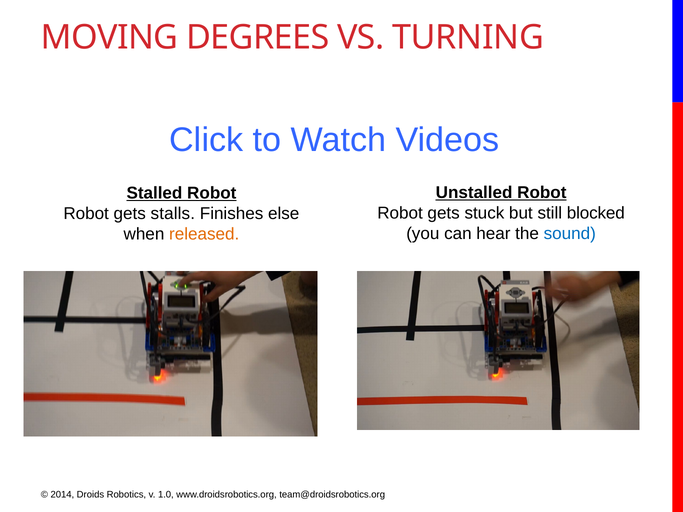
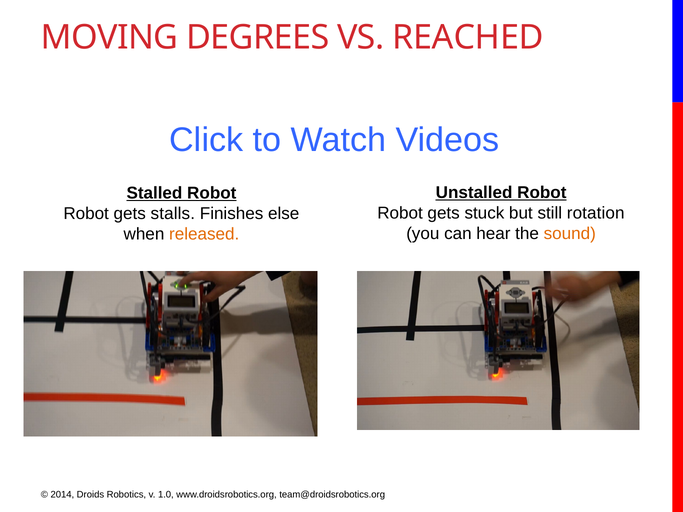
TURNING: TURNING -> REACHED
blocked: blocked -> rotation
sound colour: blue -> orange
